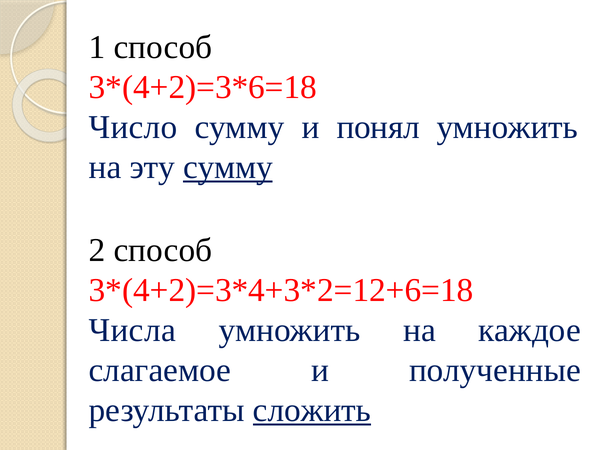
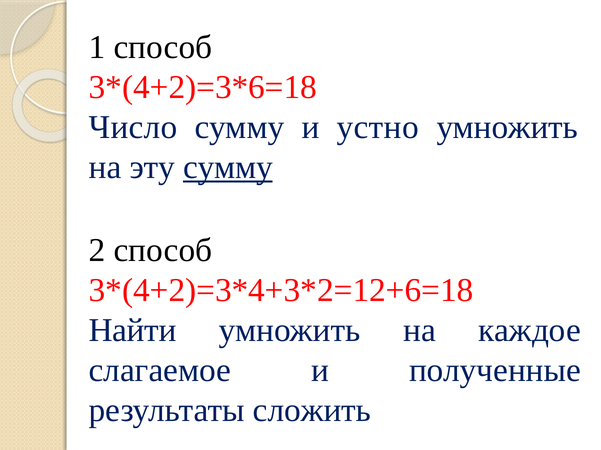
понял: понял -> устно
Числа: Числа -> Найти
сложить underline: present -> none
